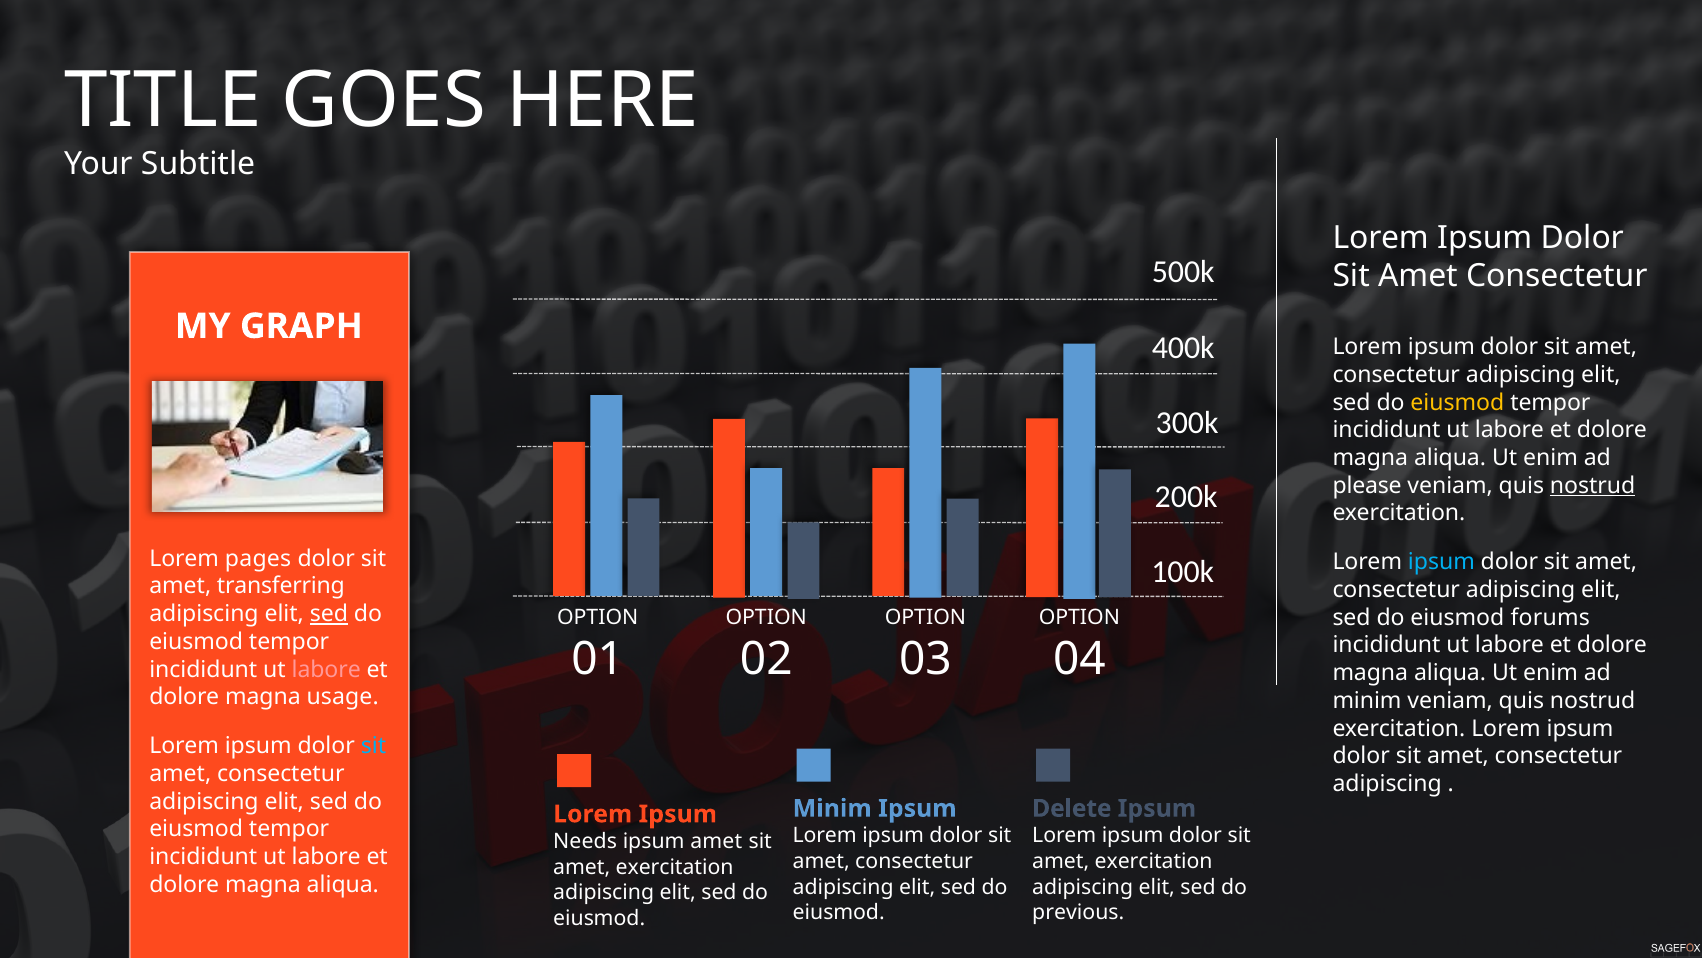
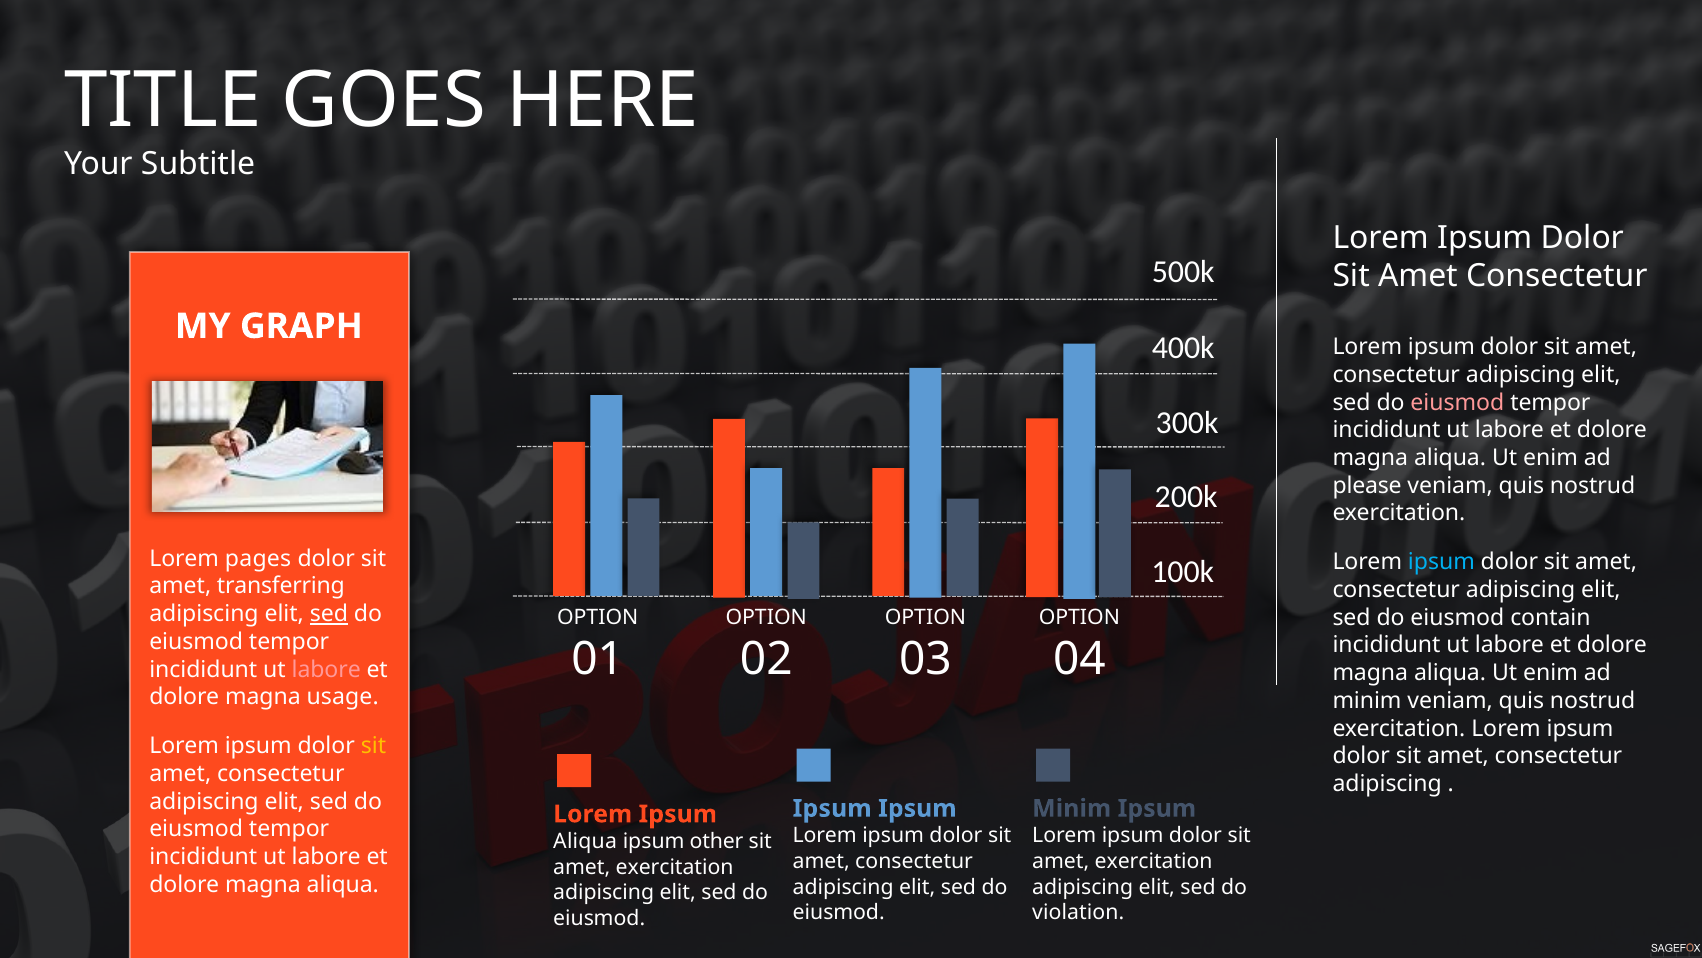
eiusmod at (1457, 402) colour: yellow -> pink
nostrud at (1593, 485) underline: present -> none
forums: forums -> contain
sit at (373, 746) colour: light blue -> yellow
Minim at (832, 808): Minim -> Ipsum
Delete at (1072, 808): Delete -> Minim
Needs at (585, 841): Needs -> Aliqua
ipsum amet: amet -> other
previous: previous -> violation
